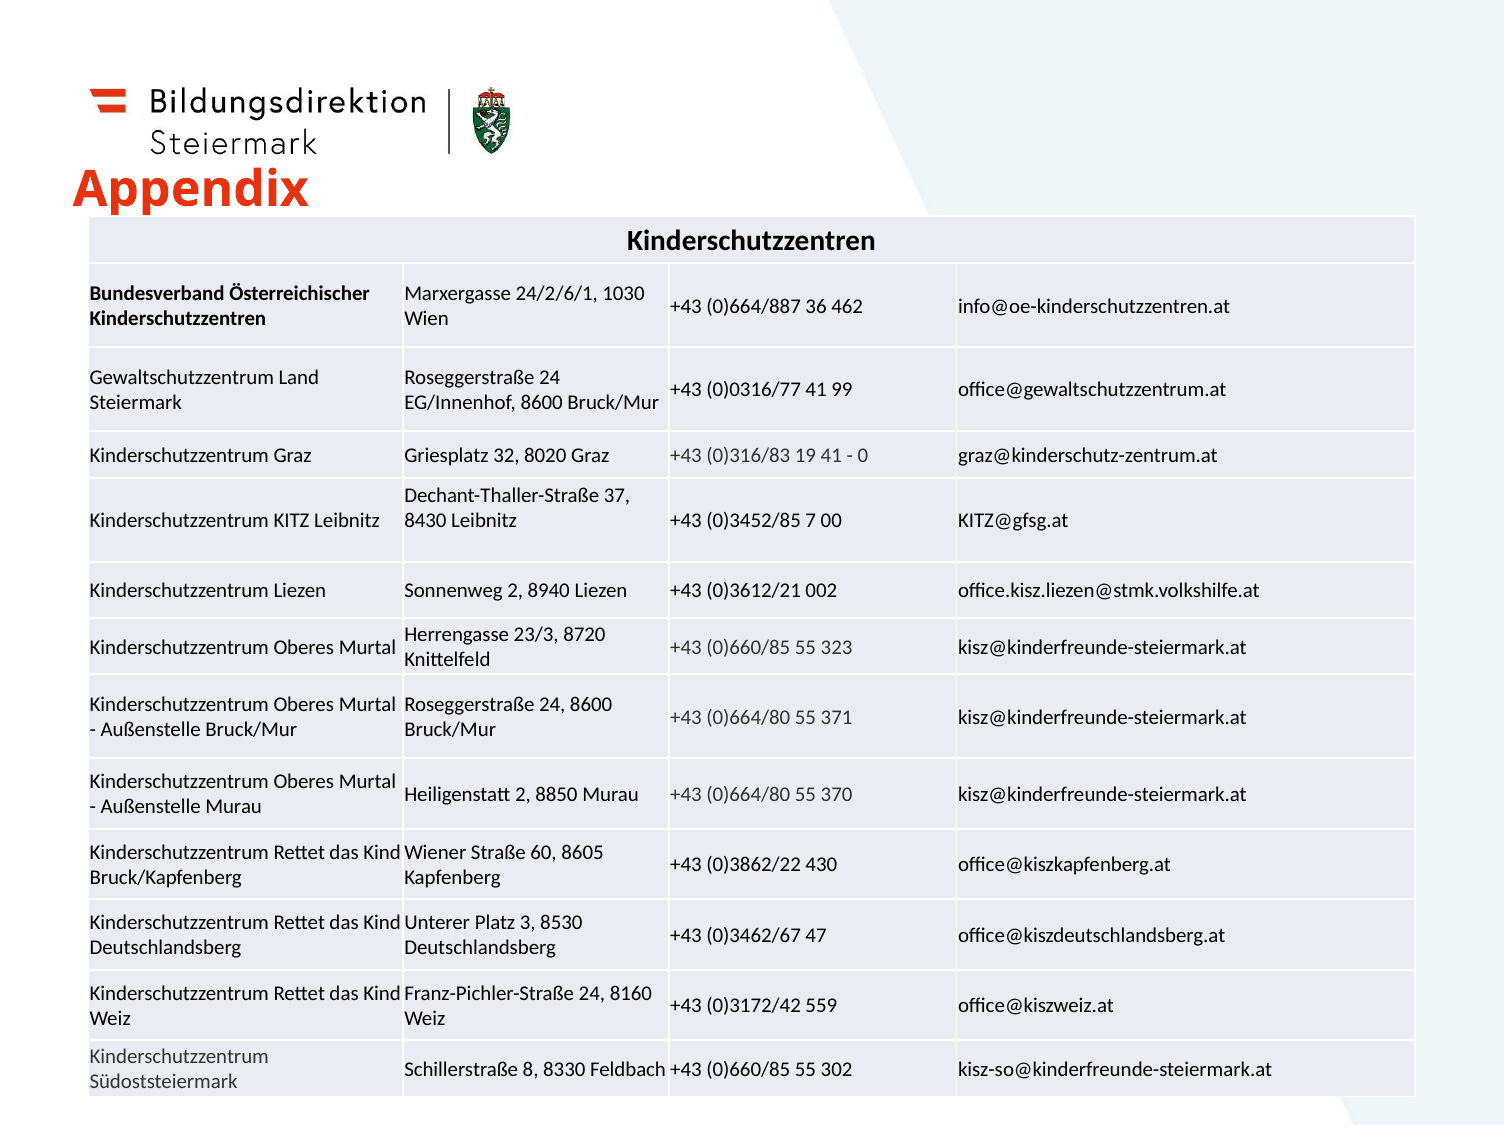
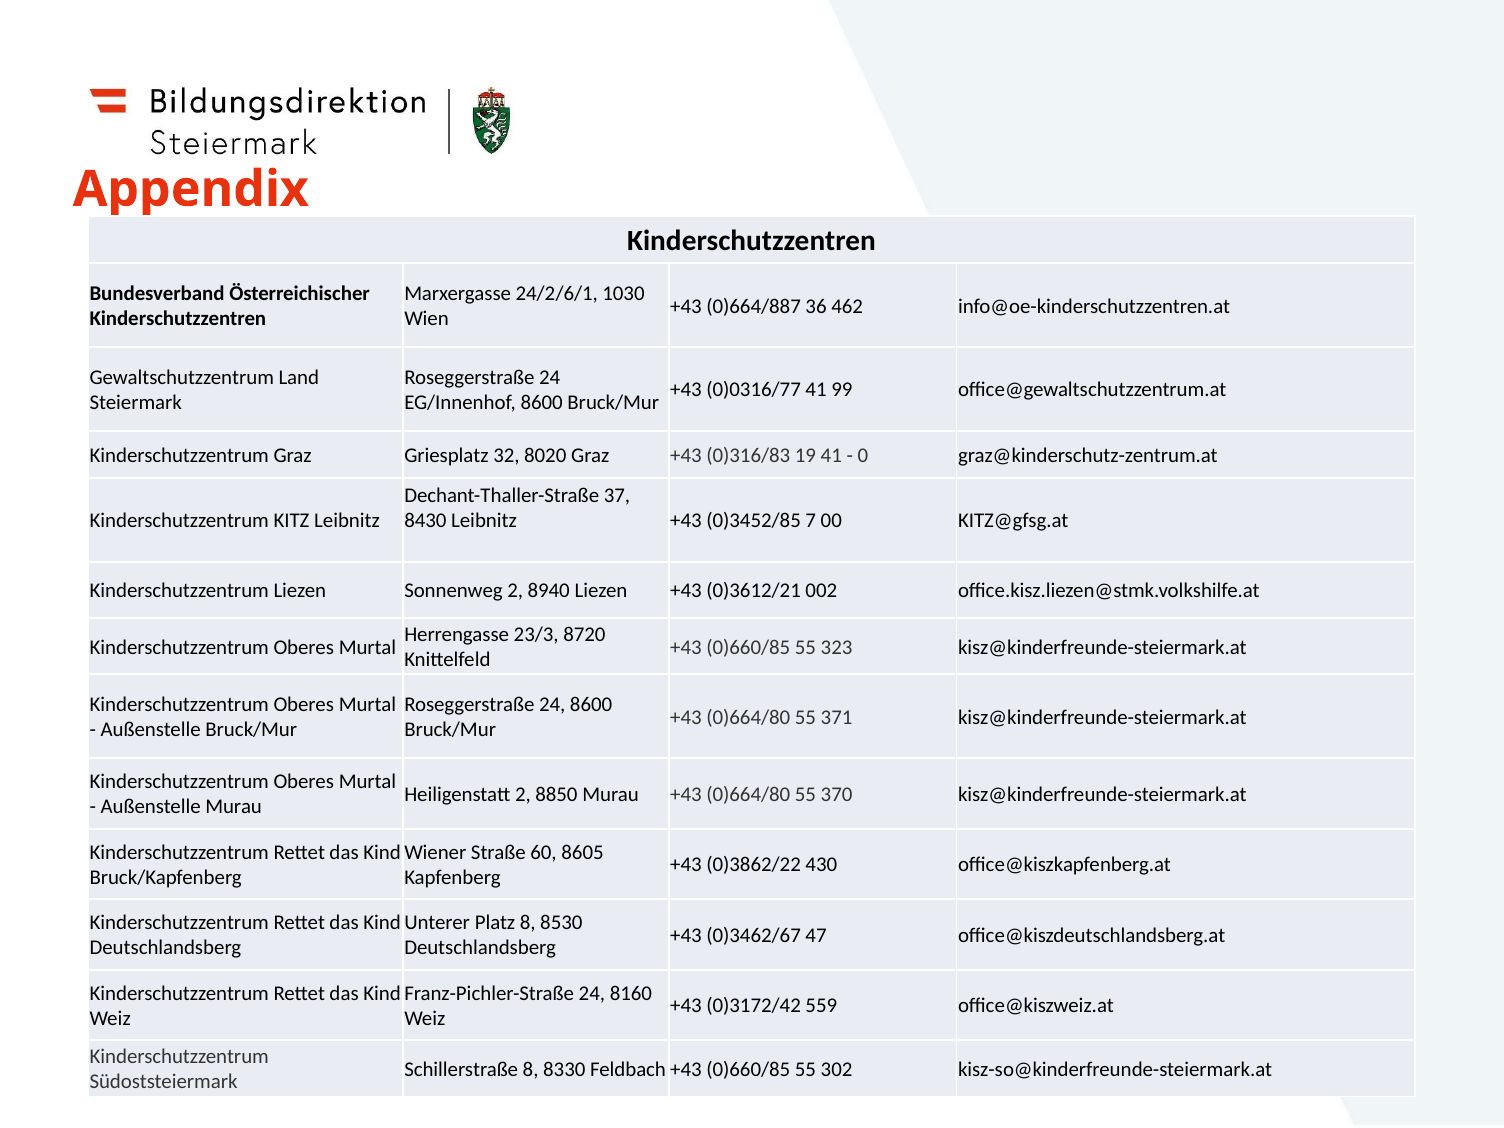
Platz 3: 3 -> 8
